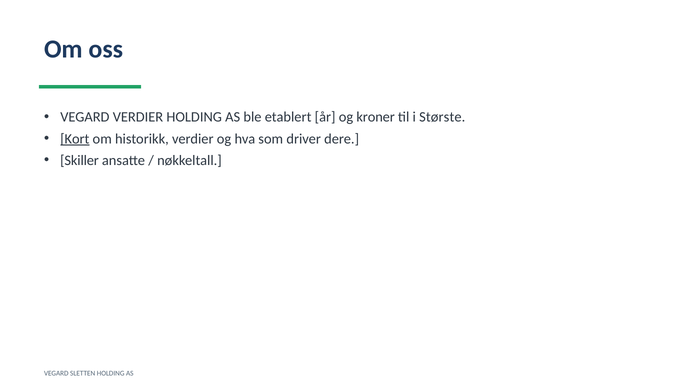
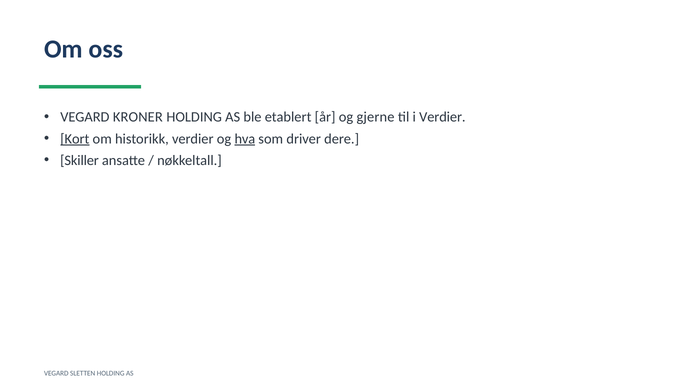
VEGARD VERDIER: VERDIER -> KRONER
kroner: kroner -> gjerne
i Største: Største -> Verdier
hva underline: none -> present
